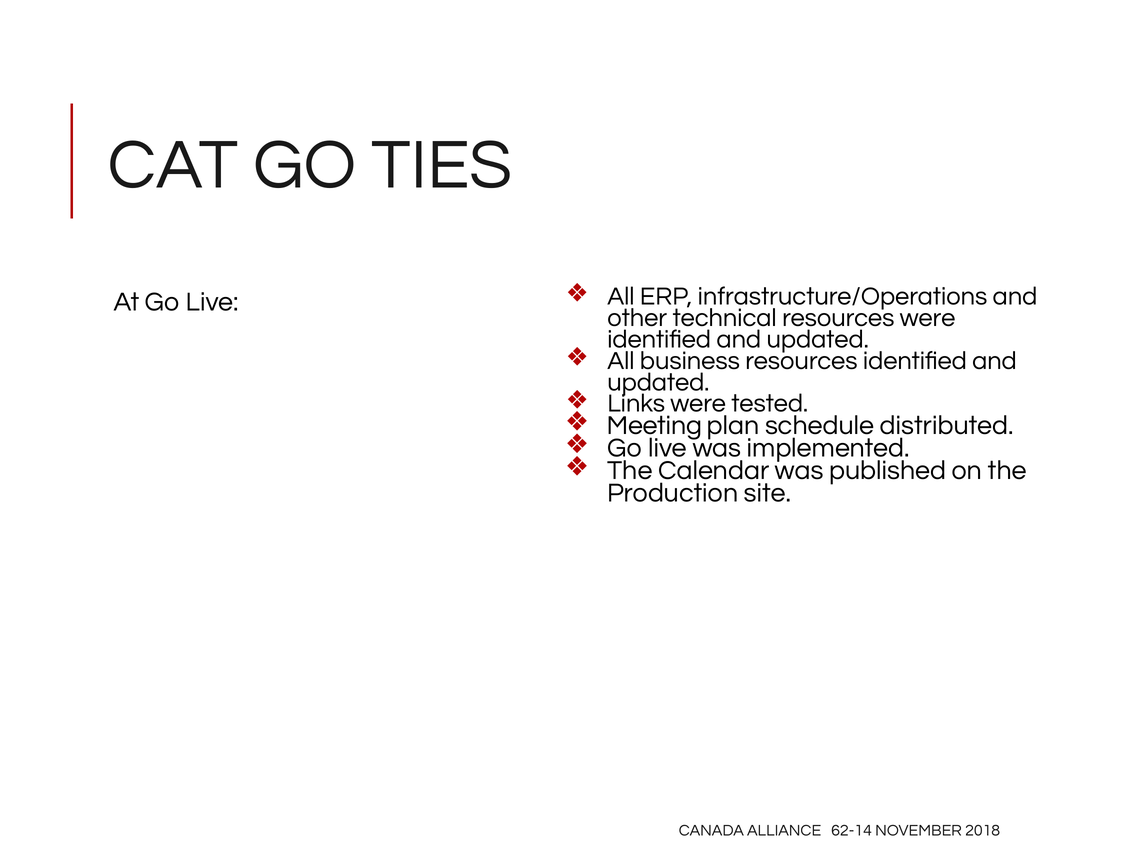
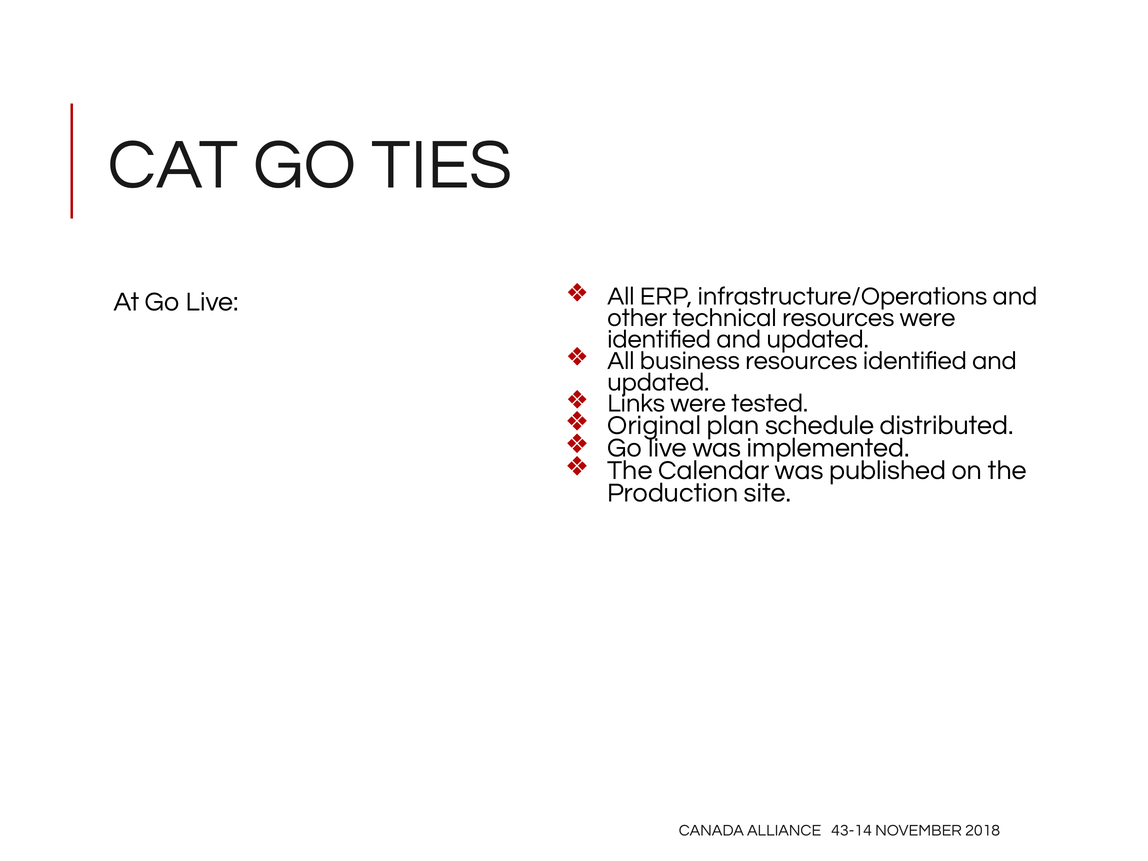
Meeting: Meeting -> Original
62-14: 62-14 -> 43-14
